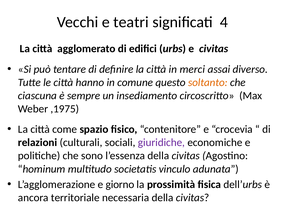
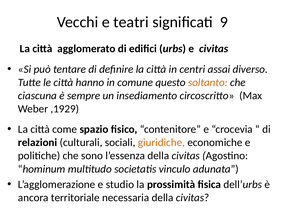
4: 4 -> 9
merci: merci -> centri
,1975: ,1975 -> ,1929
giuridiche colour: purple -> orange
giorno: giorno -> studio
